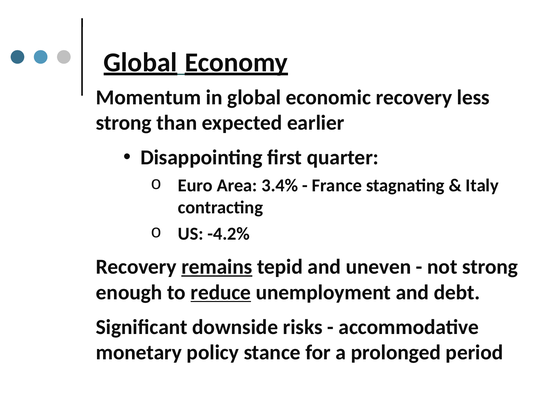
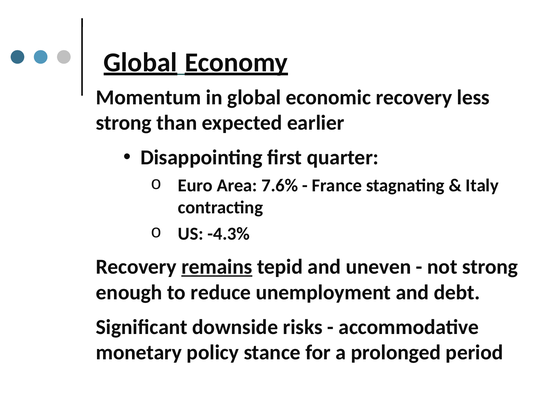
3.4%: 3.4% -> 7.6%
-4.2%: -4.2% -> -4.3%
reduce underline: present -> none
